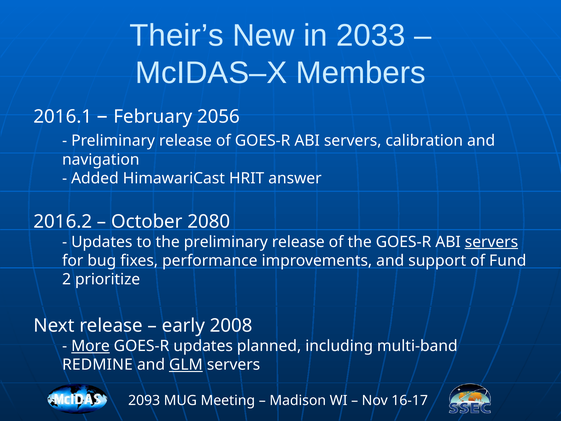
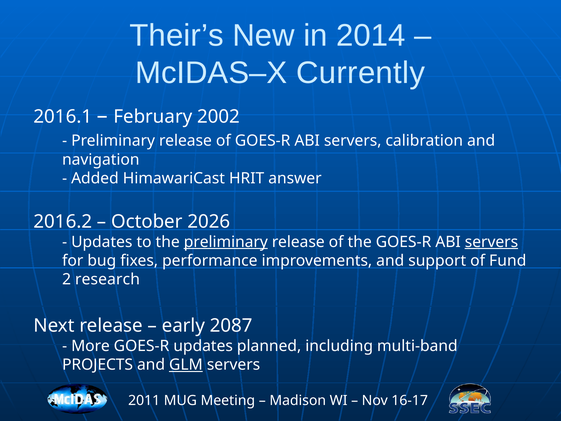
2033: 2033 -> 2014
Members: Members -> Currently
2056: 2056 -> 2002
2080: 2080 -> 2026
preliminary at (226, 242) underline: none -> present
prioritize: prioritize -> research
2008: 2008 -> 2087
More underline: present -> none
REDMINE: REDMINE -> PROJECTS
2093: 2093 -> 2011
